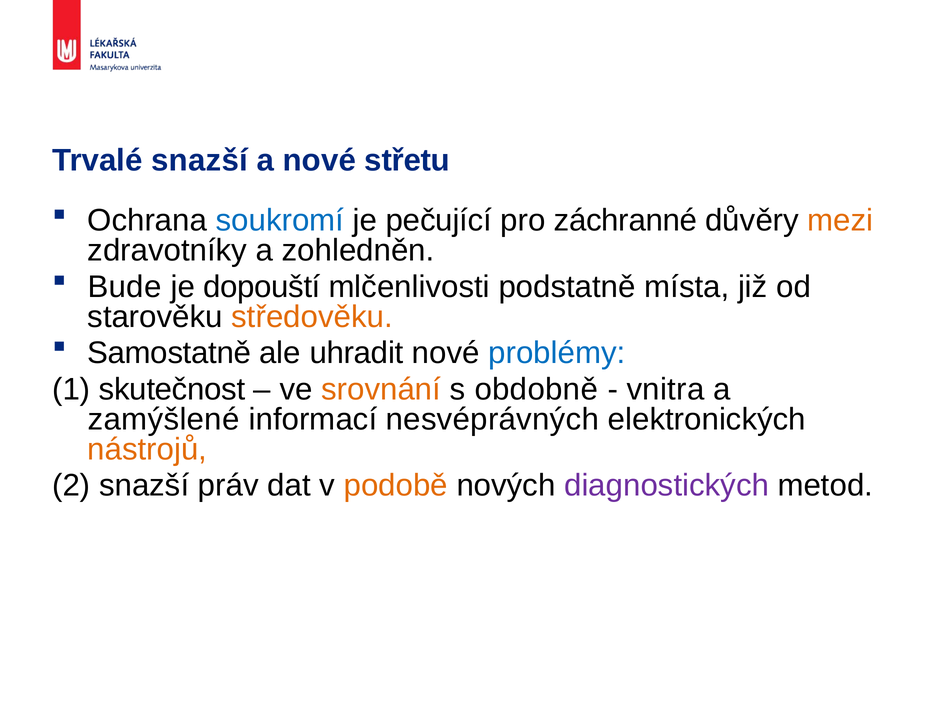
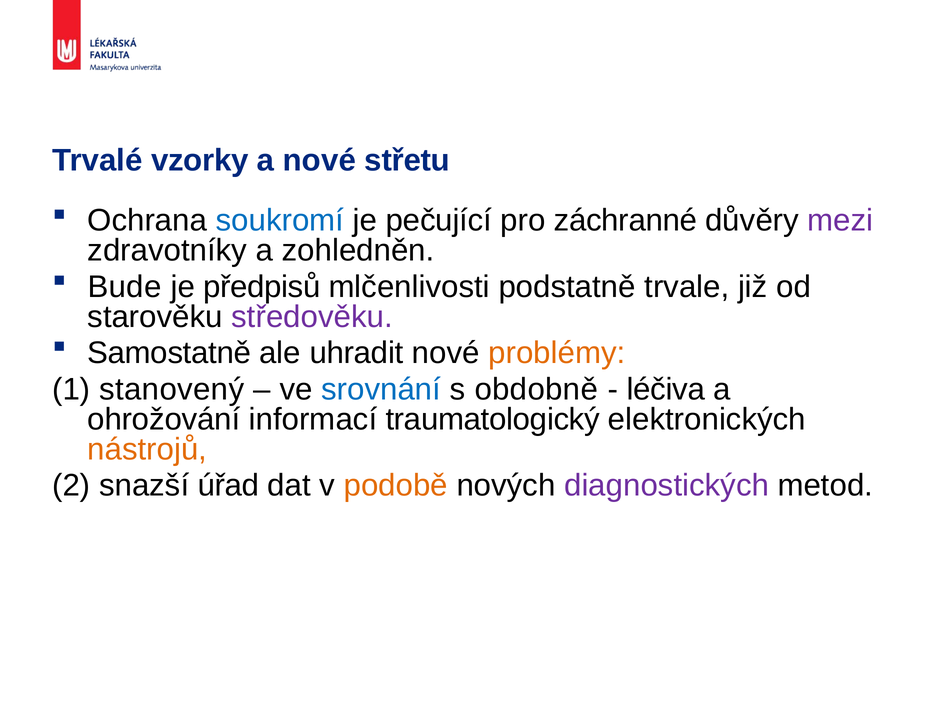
Trvalé snazší: snazší -> vzorky
mezi colour: orange -> purple
dopouští: dopouští -> předpisů
místa: místa -> trvale
středověku colour: orange -> purple
problémy colour: blue -> orange
skutečnost: skutečnost -> stanovený
srovnání colour: orange -> blue
vnitra: vnitra -> léčiva
zamýšlené: zamýšlené -> ohrožování
nesvéprávných: nesvéprávných -> traumatologický
práv: práv -> úřad
